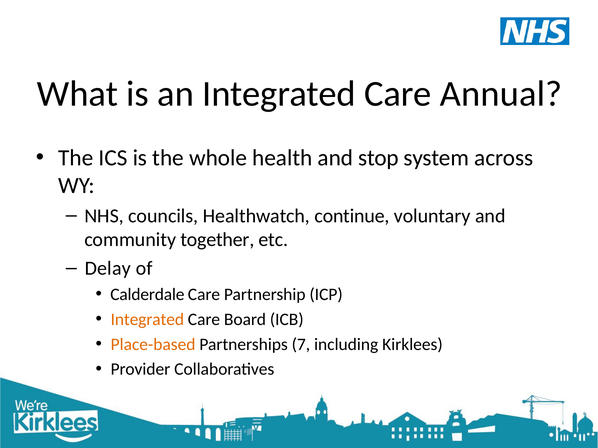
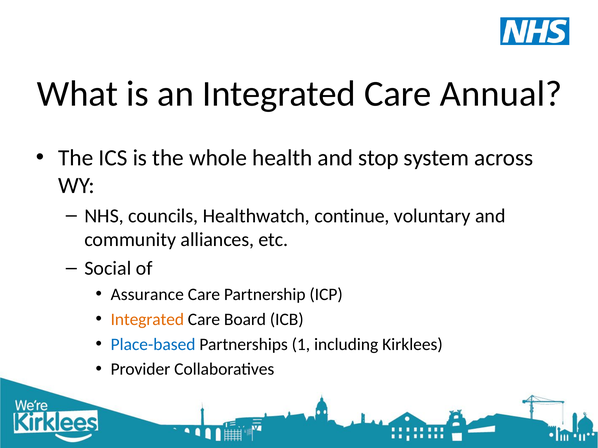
together: together -> alliances
Delay: Delay -> Social
Calderdale: Calderdale -> Assurance
Place-based colour: orange -> blue
7: 7 -> 1
